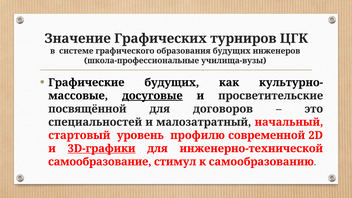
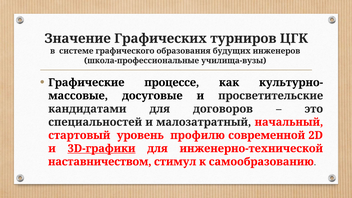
Графические будущих: будущих -> процессе
досуговые underline: present -> none
посвящённой: посвящённой -> кандидатами
самообразование: самообразование -> наставничеством
